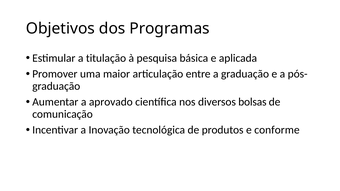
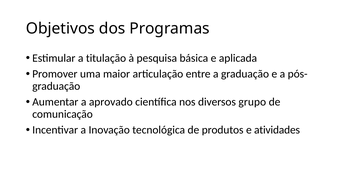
bolsas: bolsas -> grupo
conforme: conforme -> atividades
